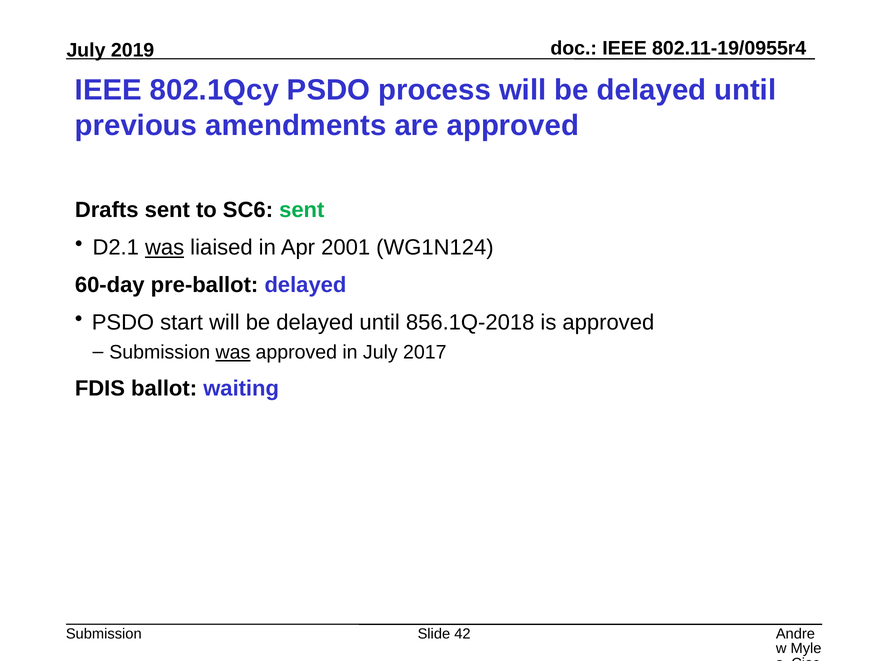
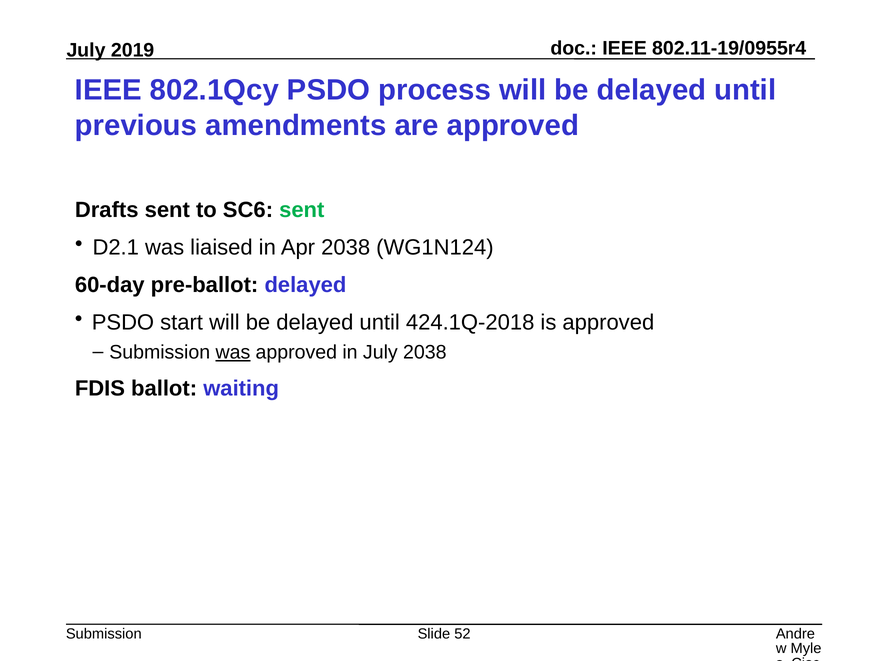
was at (165, 248) underline: present -> none
Apr 2001: 2001 -> 2038
856.1Q-2018: 856.1Q-2018 -> 424.1Q-2018
July 2017: 2017 -> 2038
42: 42 -> 52
